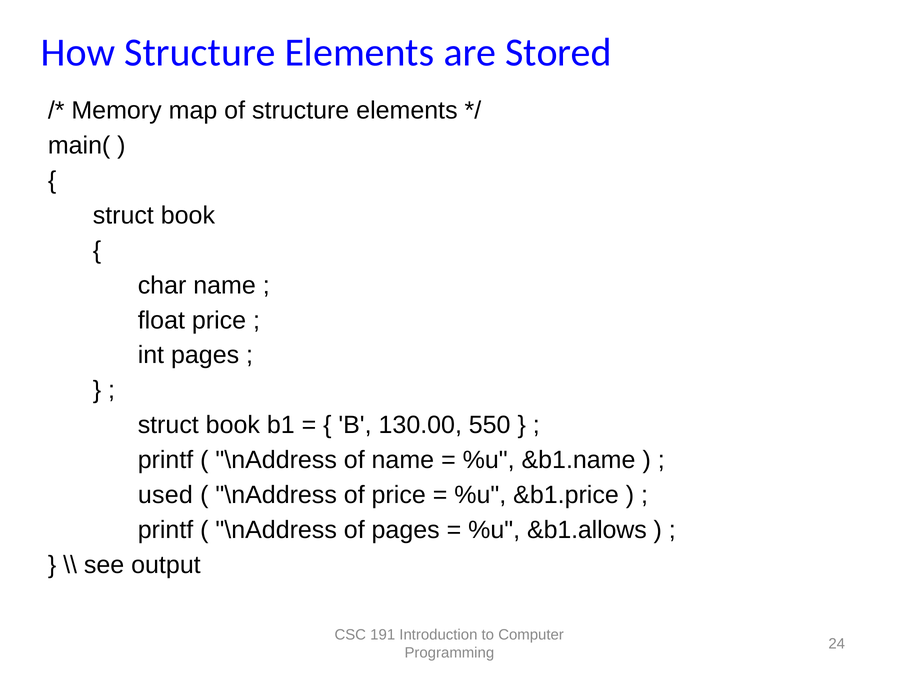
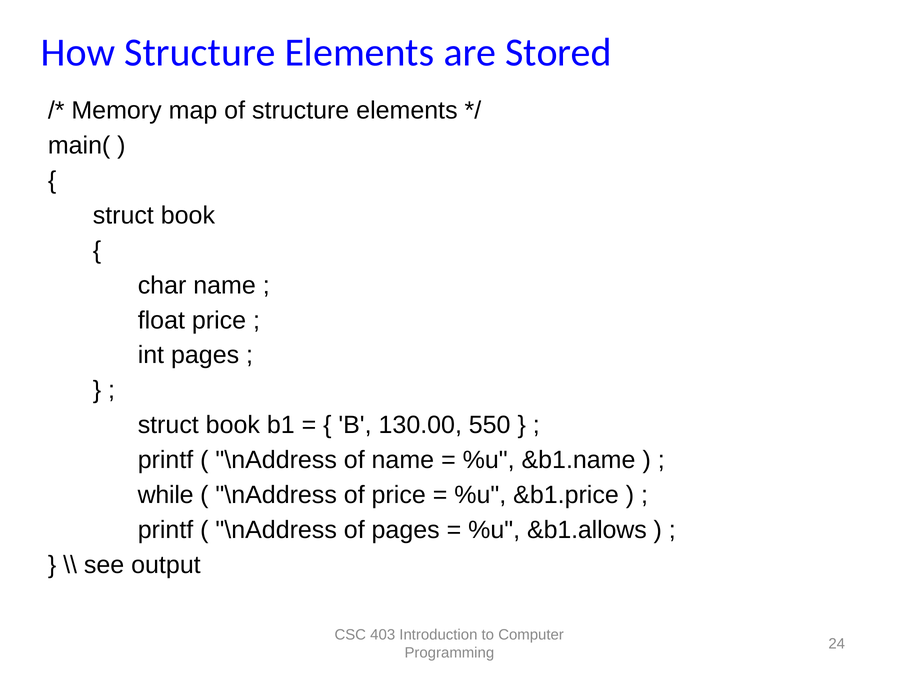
used: used -> while
191: 191 -> 403
